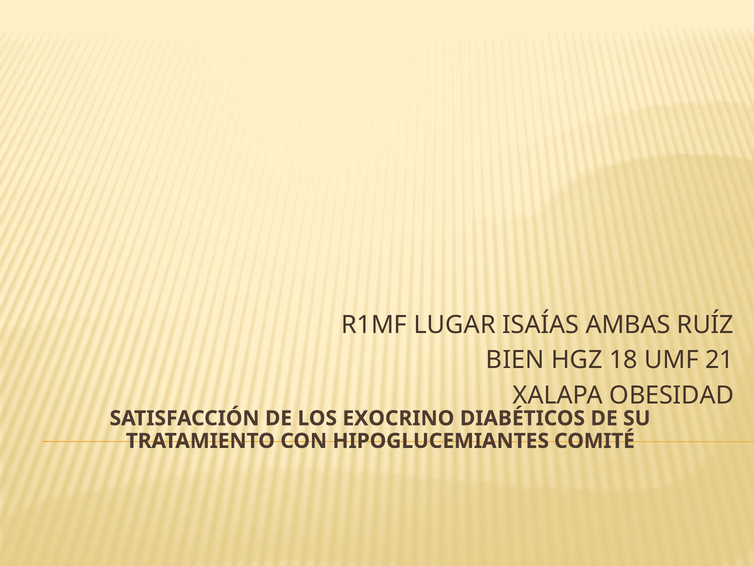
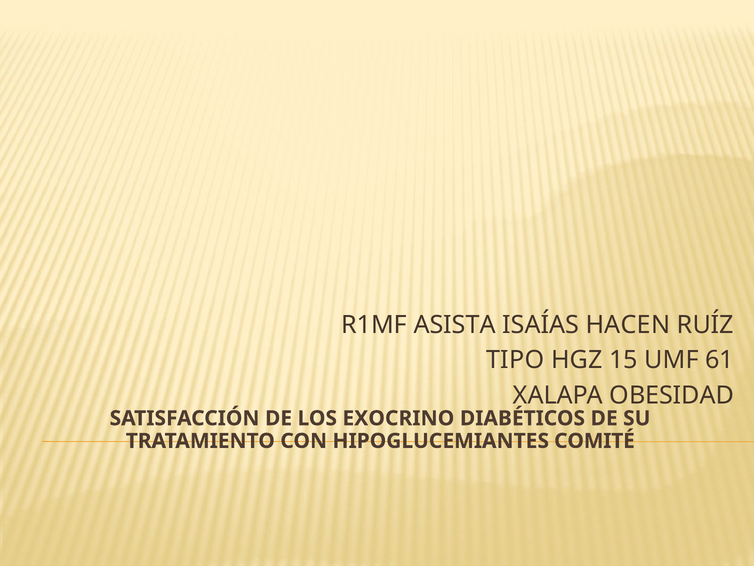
LUGAR: LUGAR -> ASISTA
AMBAS: AMBAS -> HACEN
BIEN: BIEN -> TIPO
18: 18 -> 15
21: 21 -> 61
